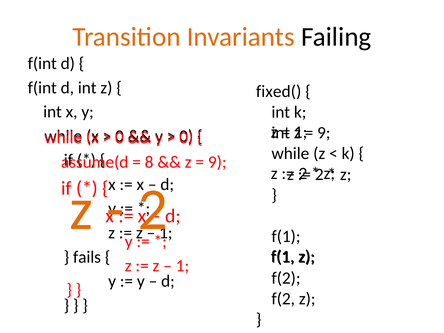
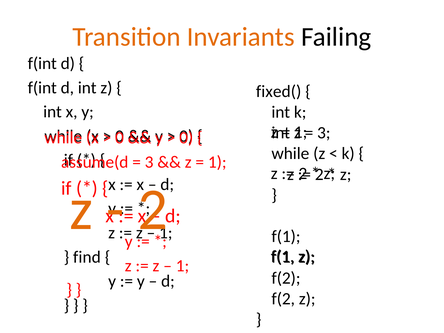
9 at (324, 133): 9 -> 3
8 at (149, 162): 8 -> 3
9 at (217, 162): 9 -> 1
fails: fails -> find
